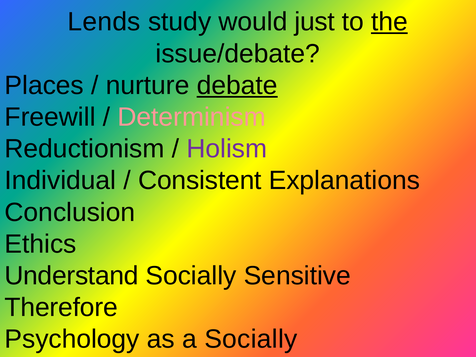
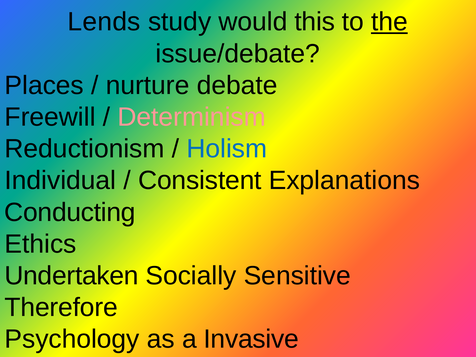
just: just -> this
debate underline: present -> none
Holism colour: purple -> blue
Conclusion: Conclusion -> Conducting
Understand: Understand -> Undertaken
a Socially: Socially -> Invasive
